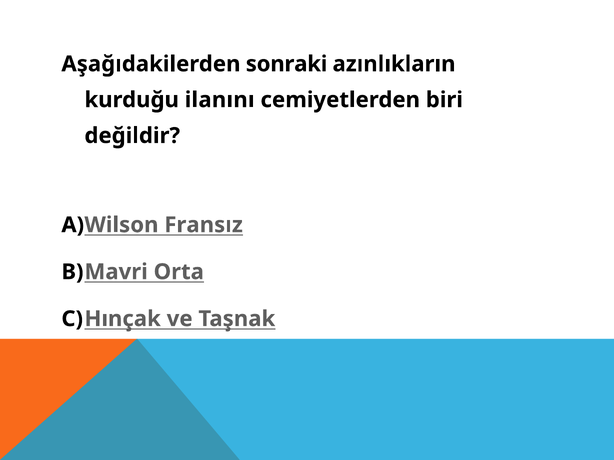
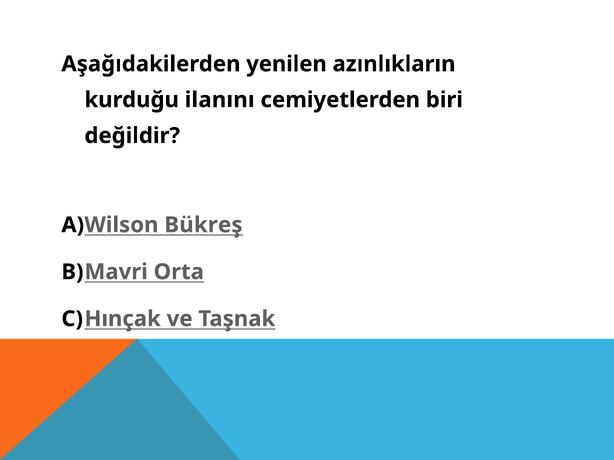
sonraki: sonraki -> yenilen
Fransız: Fransız -> Bükreş
